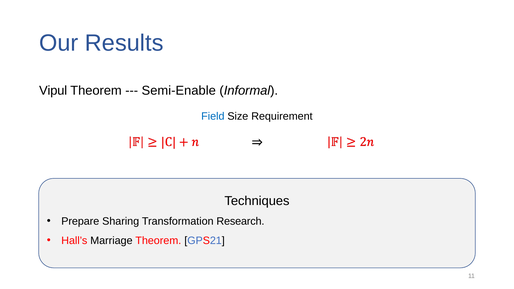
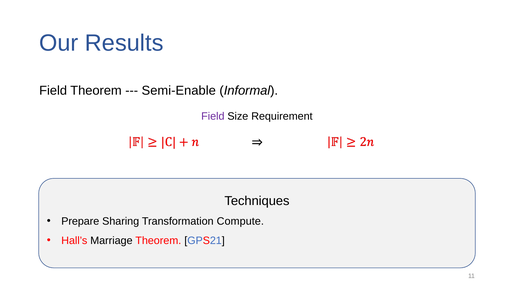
Vipul at (53, 91): Vipul -> Field
Field at (213, 116) colour: blue -> purple
Research: Research -> Compute
